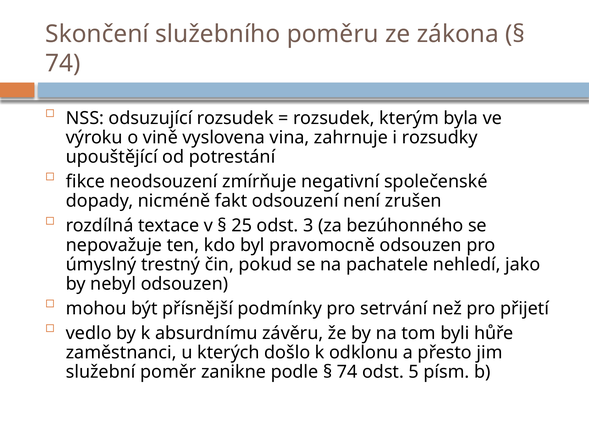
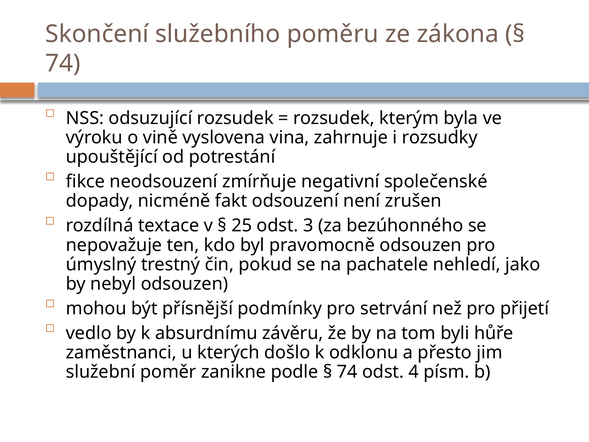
5: 5 -> 4
